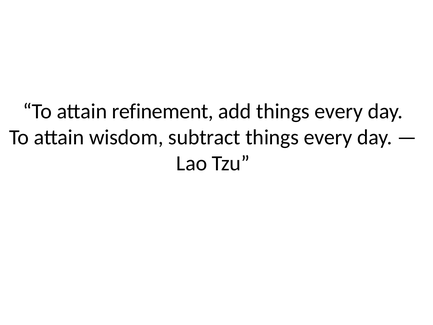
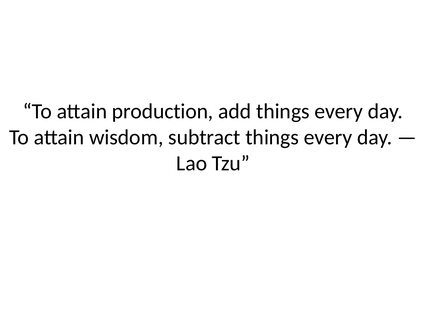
refinement: refinement -> production
